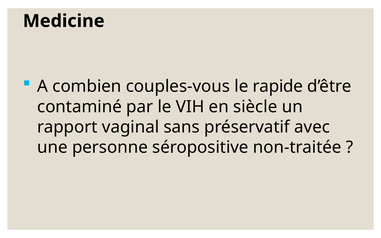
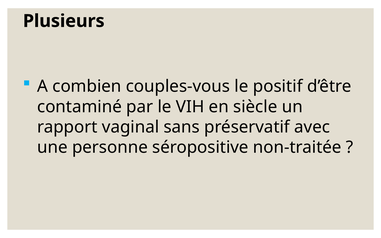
Medicine: Medicine -> Plusieurs
rapide: rapide -> positif
